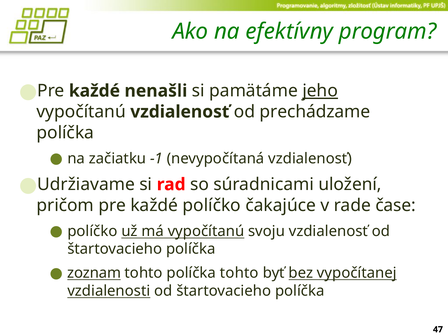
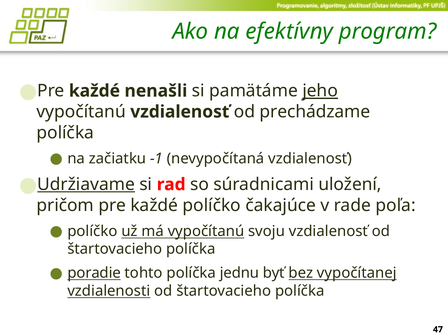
Udržiavame underline: none -> present
čase: čase -> poľa
zoznam: zoznam -> poradie
políčka tohto: tohto -> jednu
